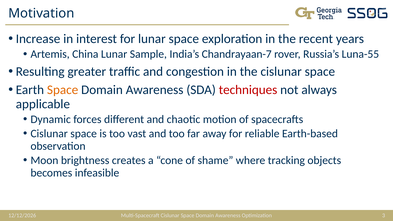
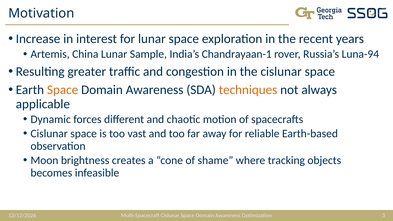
Chandrayaan-7: Chandrayaan-7 -> Chandrayaan-1
Luna-55: Luna-55 -> Luna-94
techniques colour: red -> orange
